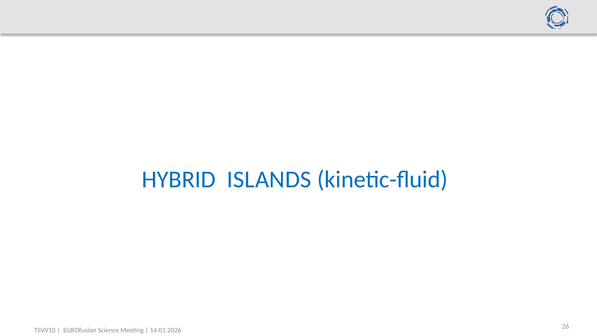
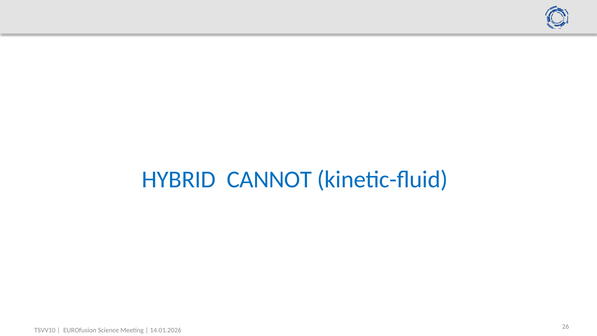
ISLANDS: ISLANDS -> CANNOT
